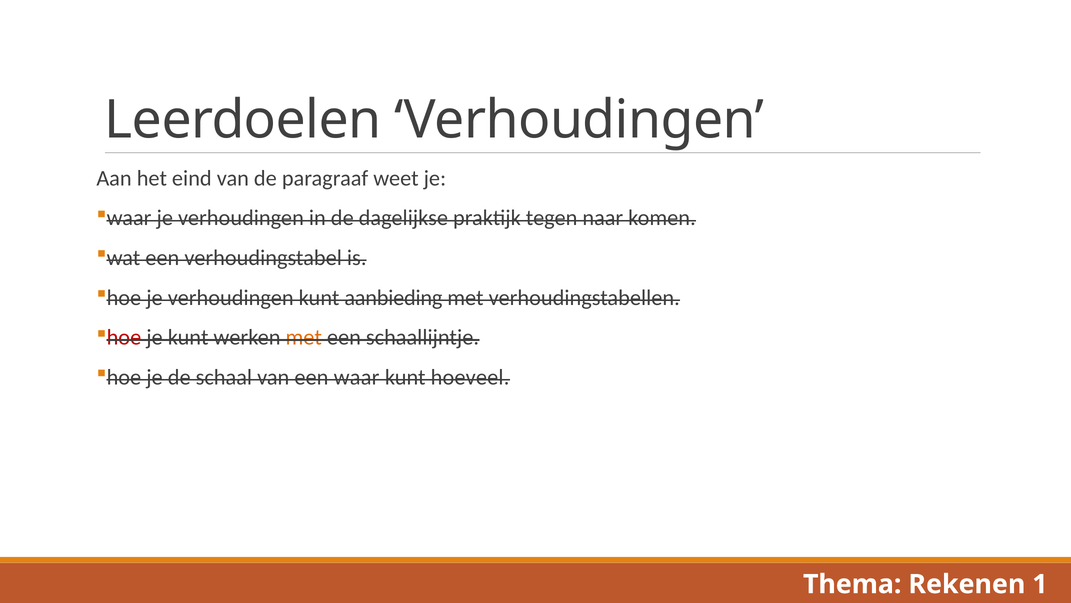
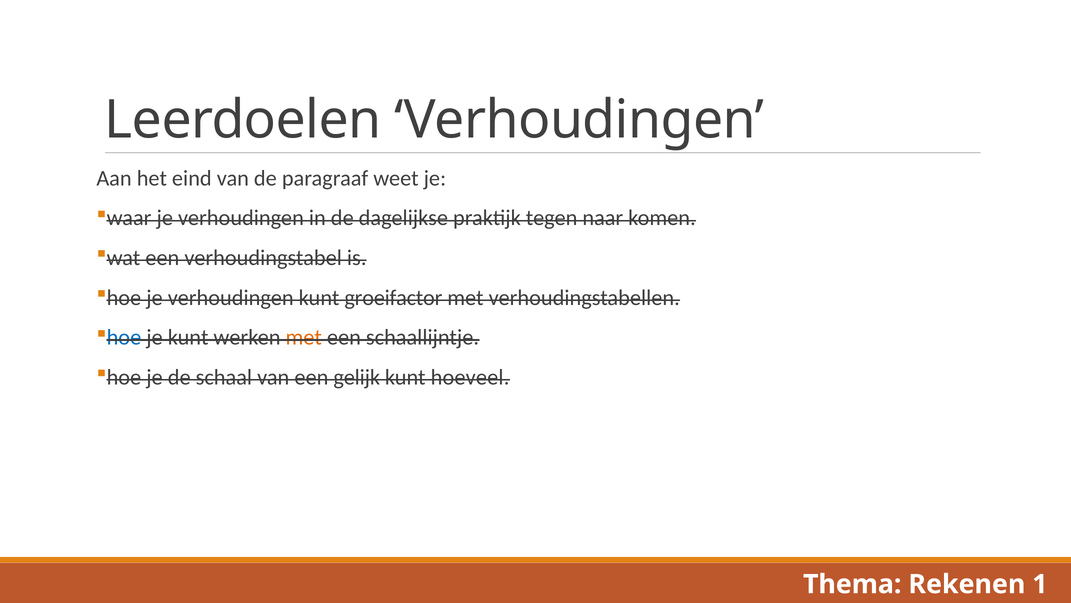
aanbieding: aanbieding -> groeifactor
hoe at (124, 337) colour: red -> blue
een waar: waar -> gelijk
